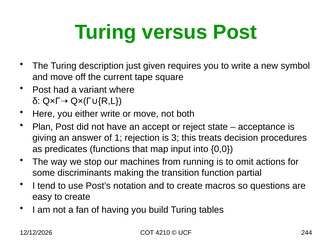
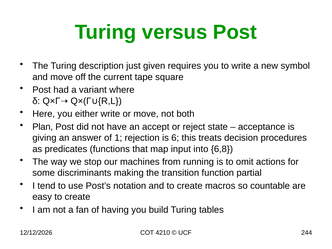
3: 3 -> 6
0,0: 0,0 -> 6,8
questions: questions -> countable
